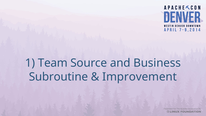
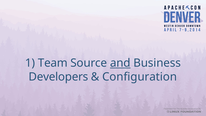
and underline: none -> present
Subroutine: Subroutine -> Developers
Improvement: Improvement -> Configuration
